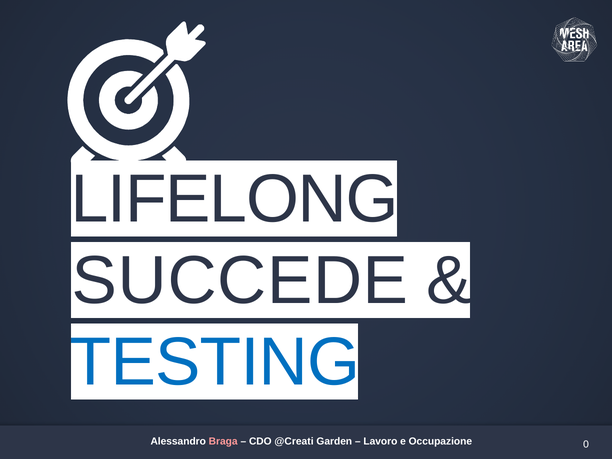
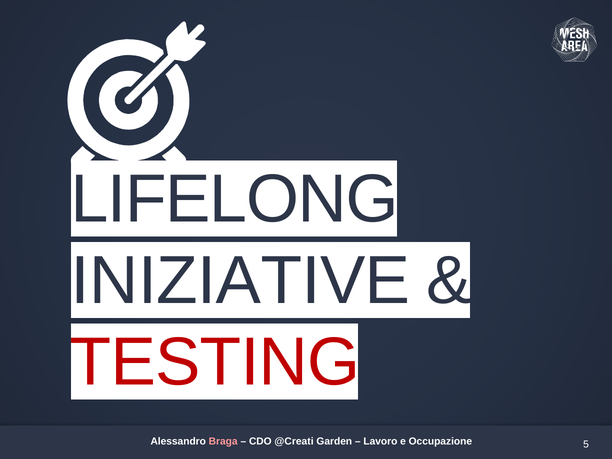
SUCCEDE: SUCCEDE -> INIZIATIVE
TESTING colour: blue -> red
0: 0 -> 5
